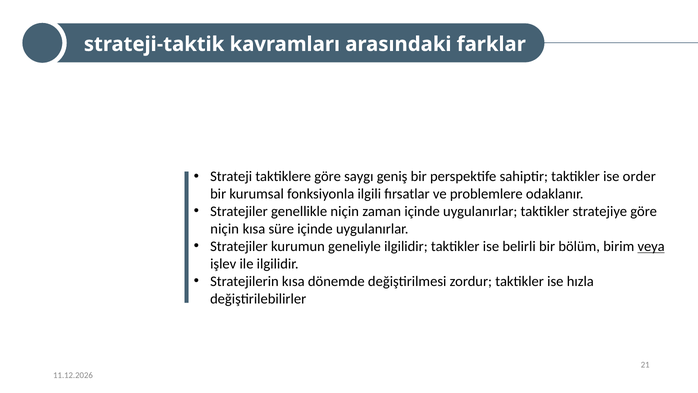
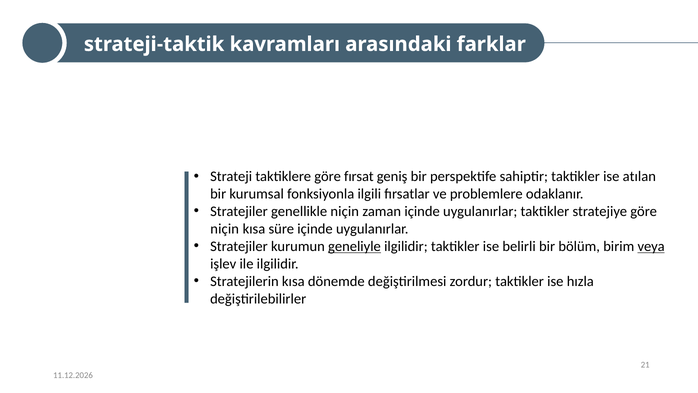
saygı: saygı -> fırsat
order: order -> atılan
geneliyle underline: none -> present
